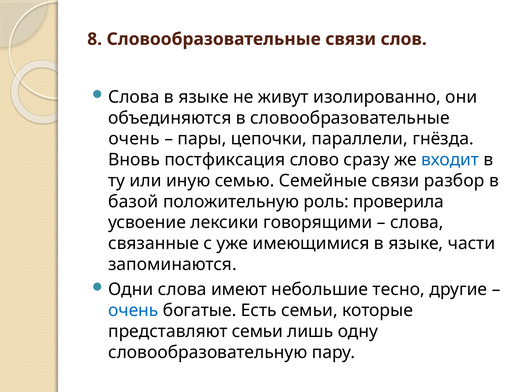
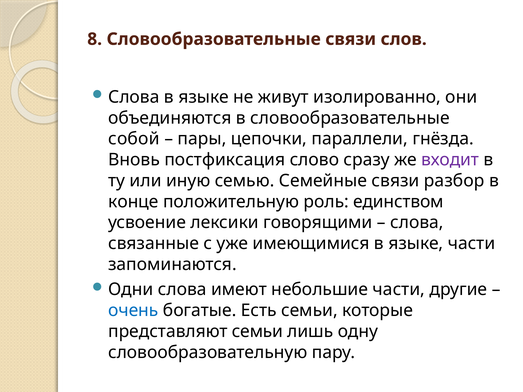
очень at (134, 139): очень -> собой
входит colour: blue -> purple
базой: базой -> конце
проверила: проверила -> единством
небольшие тесно: тесно -> части
